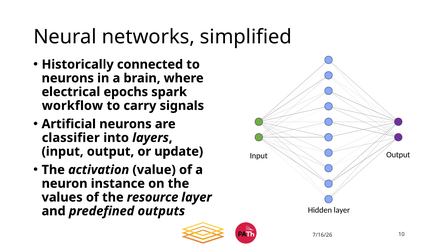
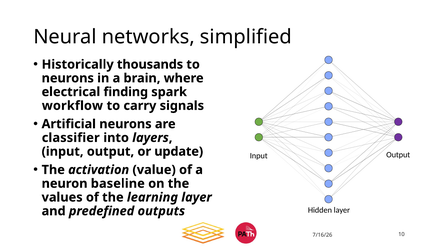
connected: connected -> thousands
epochs: epochs -> finding
instance: instance -> baseline
resource: resource -> learning
